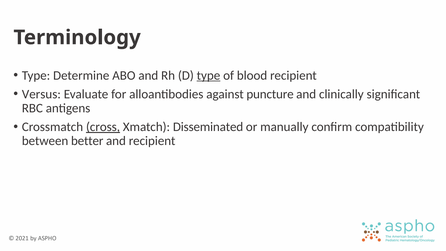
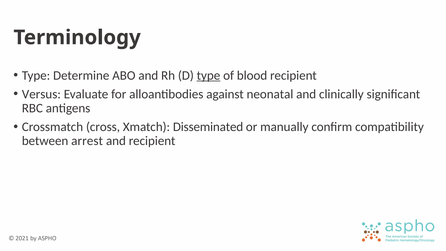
puncture: puncture -> neonatal
cross underline: present -> none
better: better -> arrest
